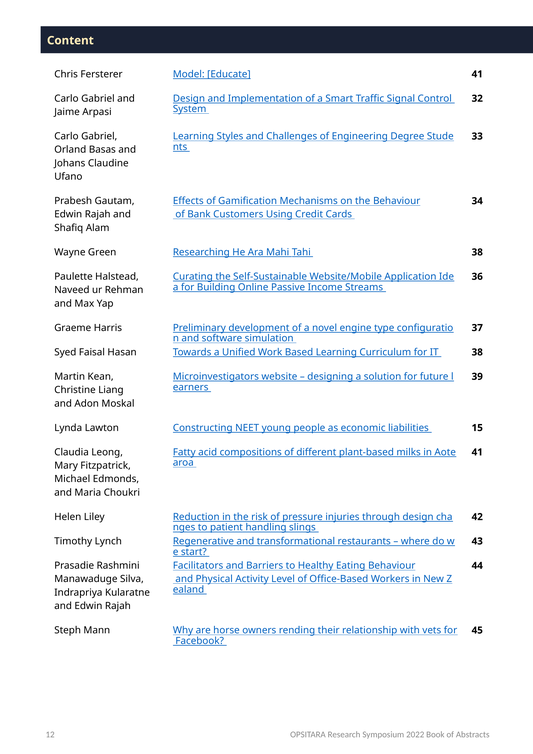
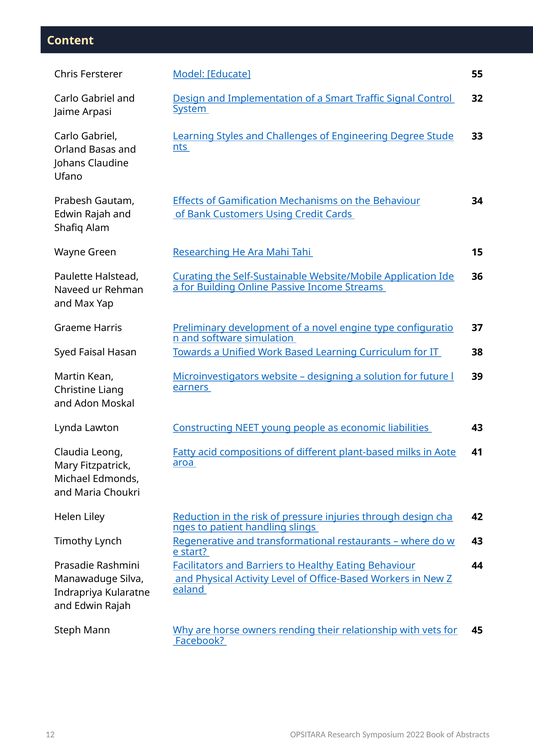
Educate 41: 41 -> 55
Tahi 38: 38 -> 15
liabilities 15: 15 -> 43
